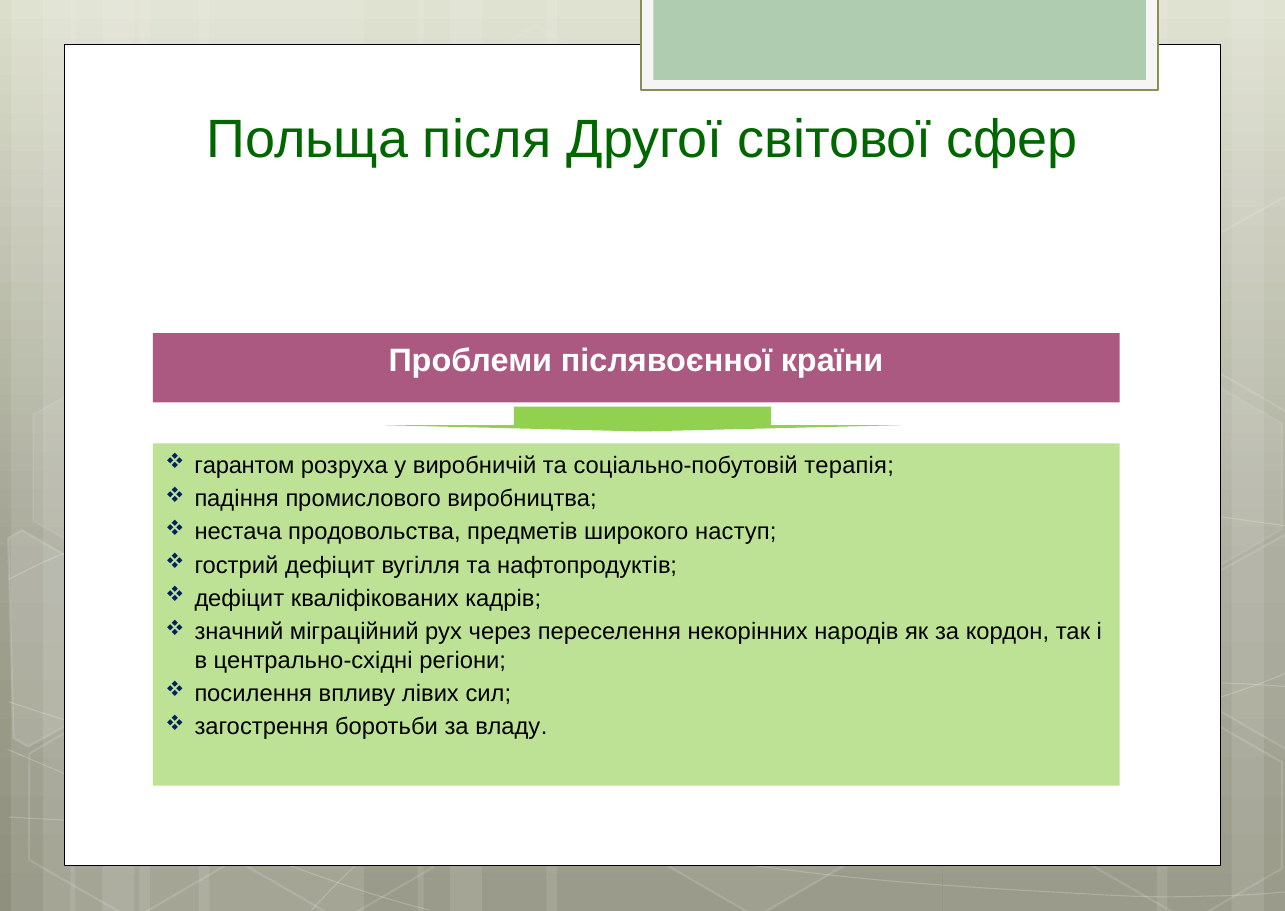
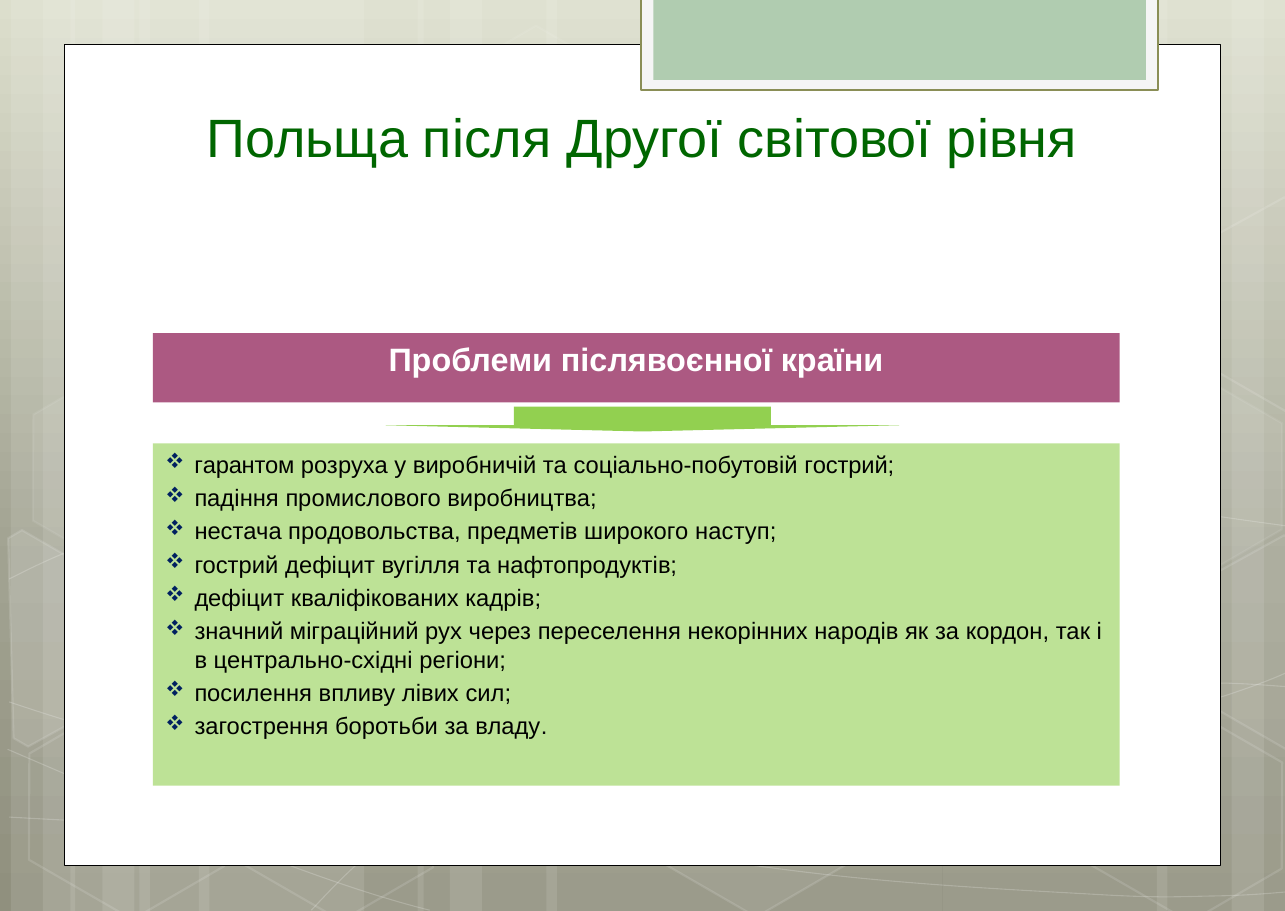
сфер: сфер -> рівня
соціально-побутовій терапія: терапія -> гострий
